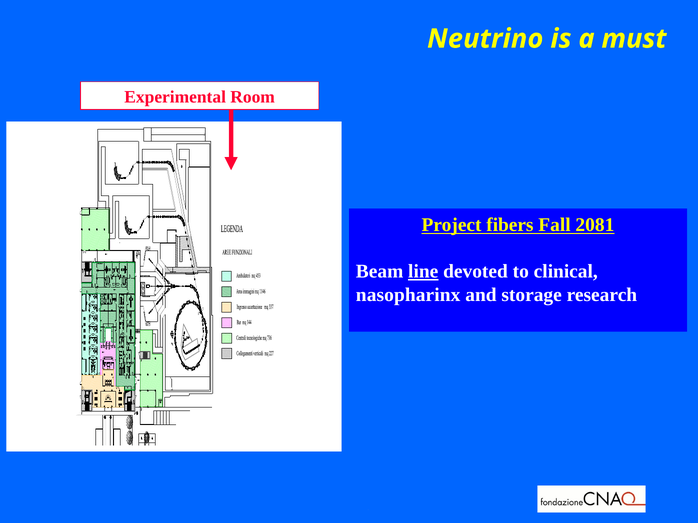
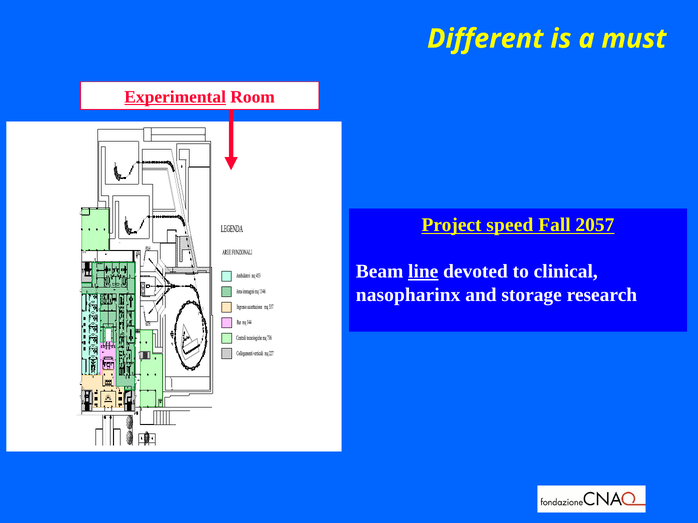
Neutrino: Neutrino -> Different
Experimental underline: none -> present
fibers: fibers -> speed
2081: 2081 -> 2057
